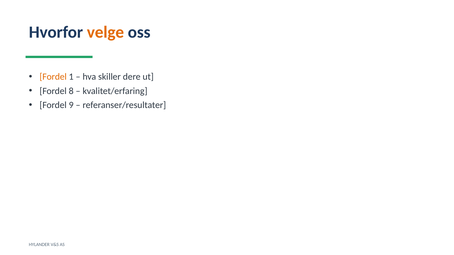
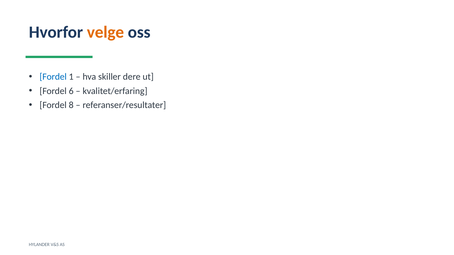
Fordel at (53, 77) colour: orange -> blue
8: 8 -> 6
9: 9 -> 8
